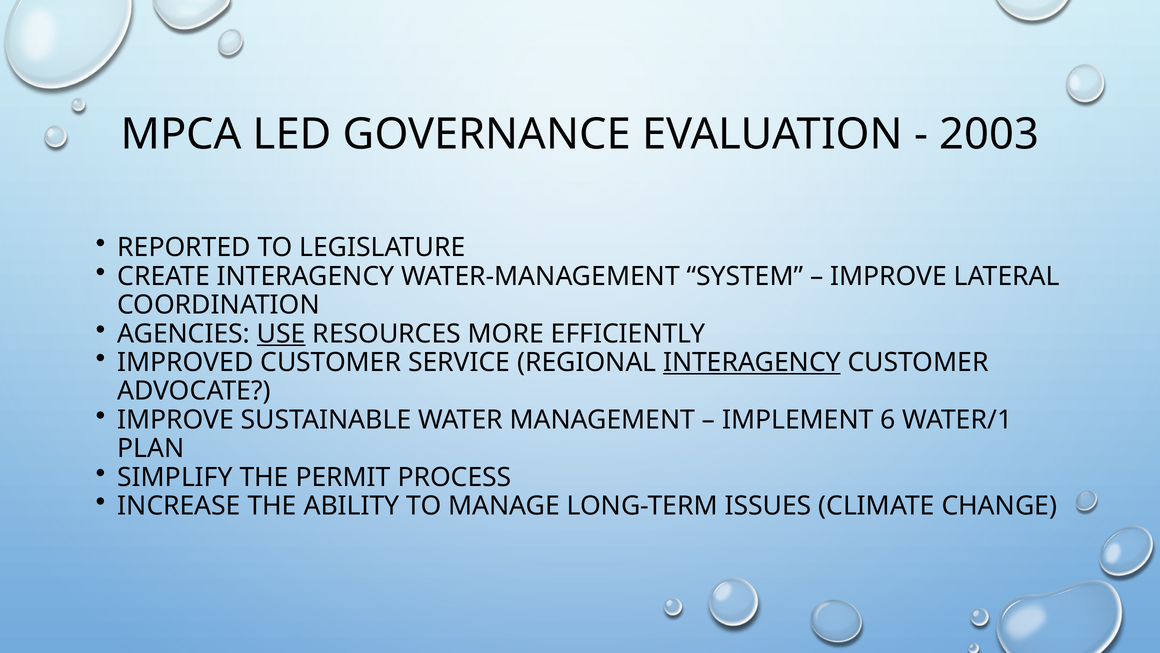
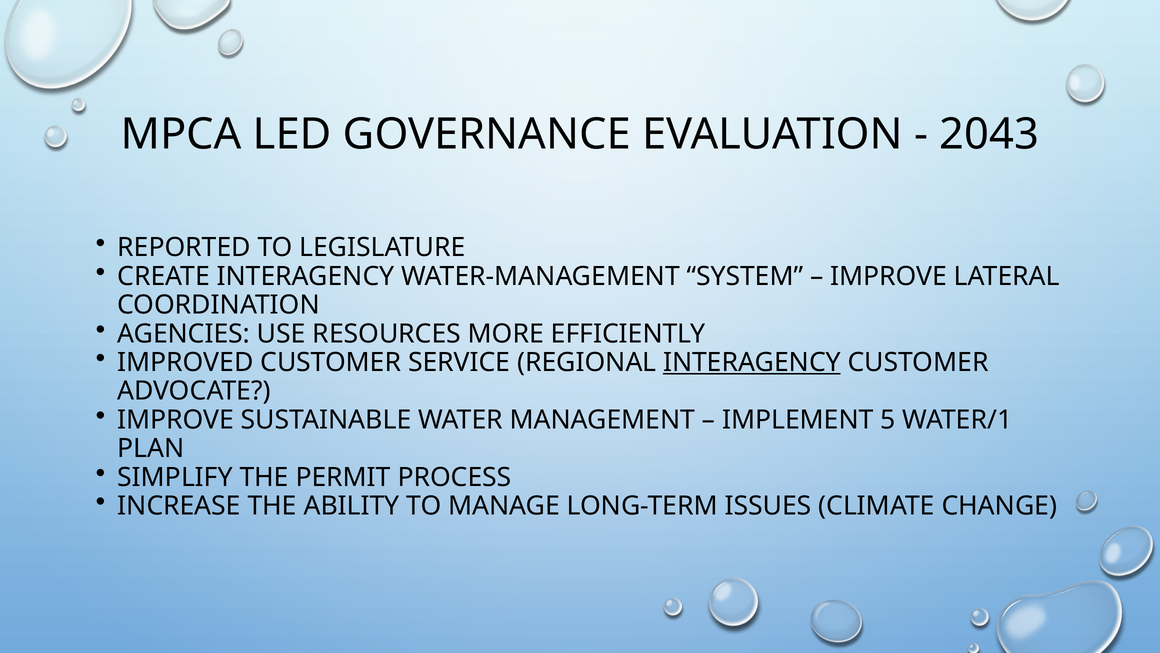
2003: 2003 -> 2043
USE underline: present -> none
6: 6 -> 5
